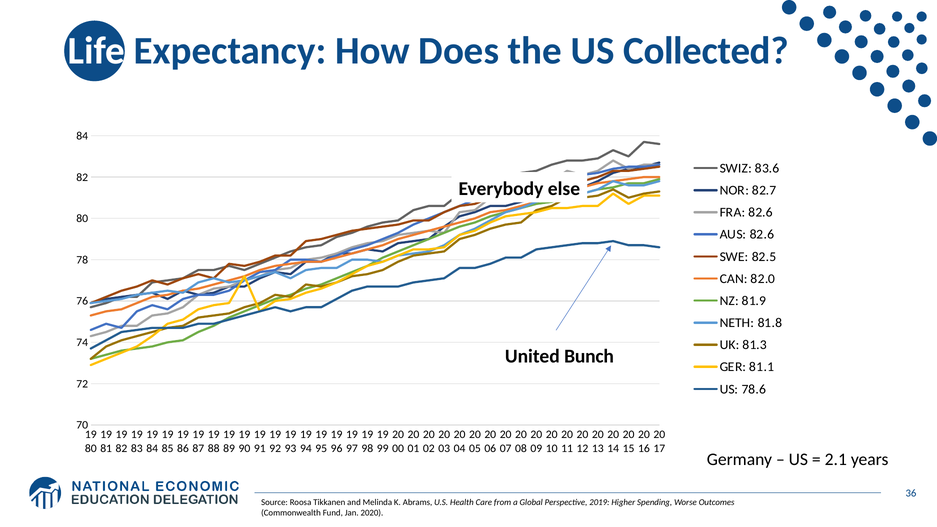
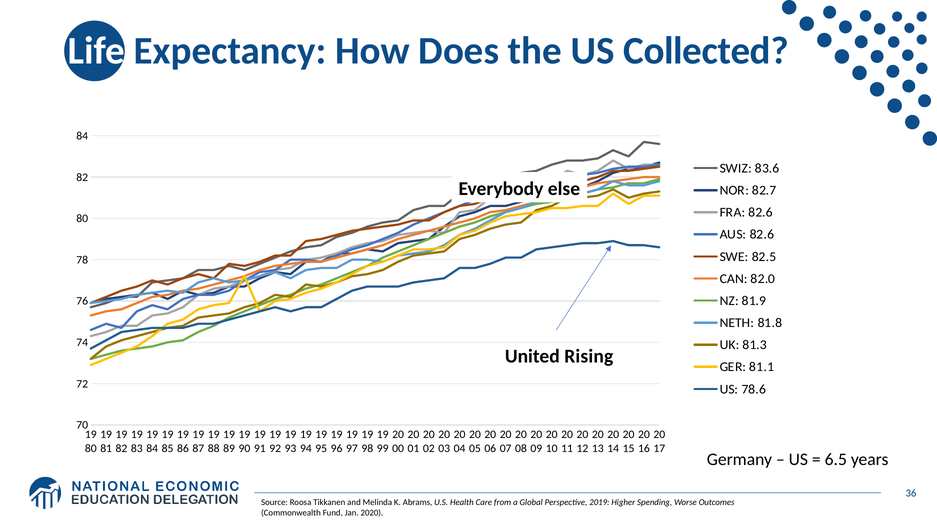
Bunch: Bunch -> Rising
2.1: 2.1 -> 6.5
